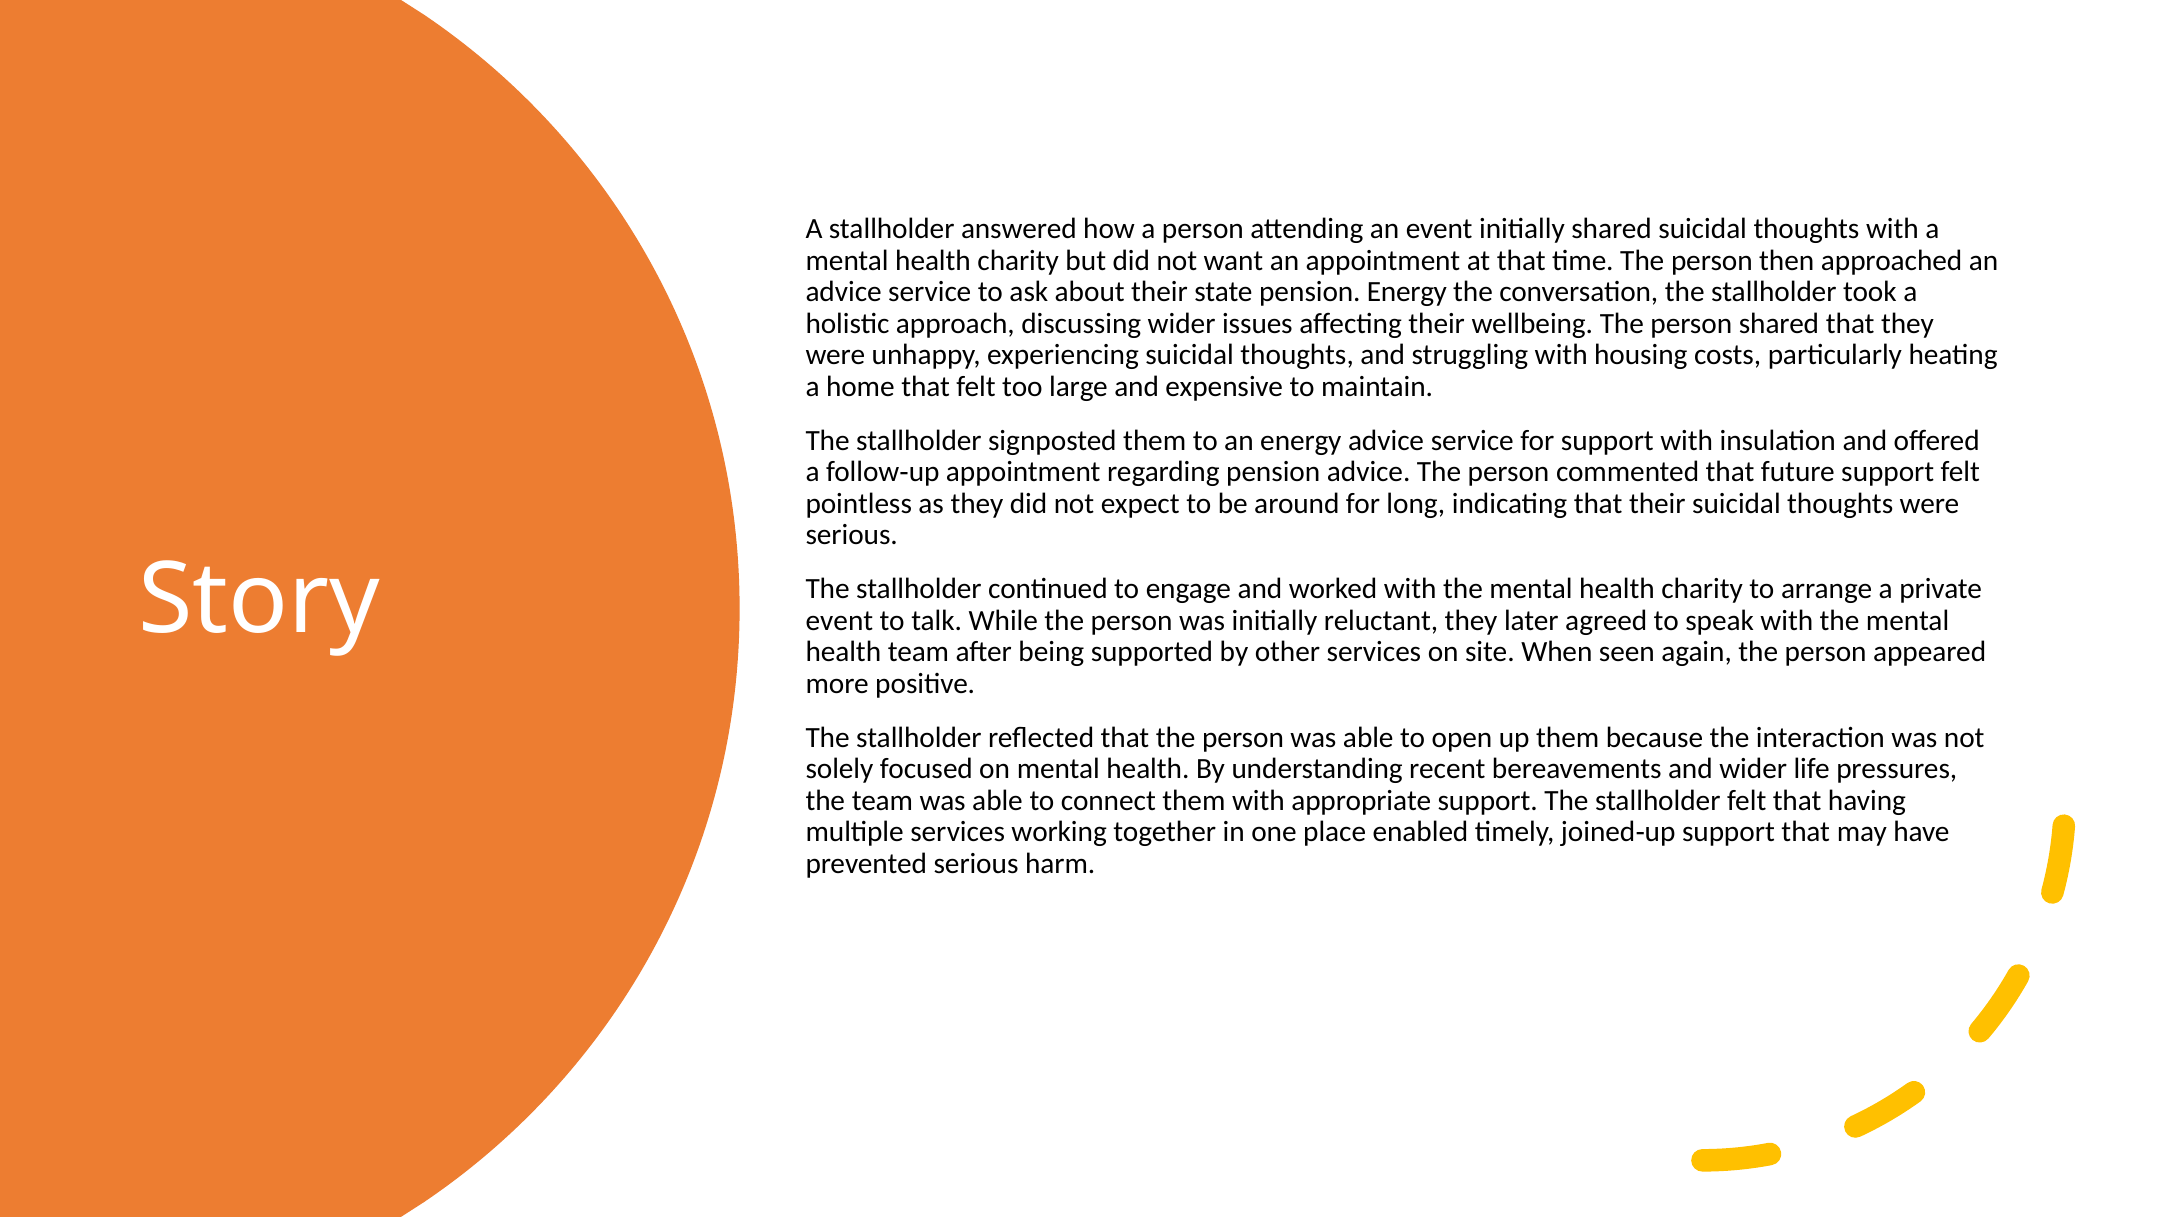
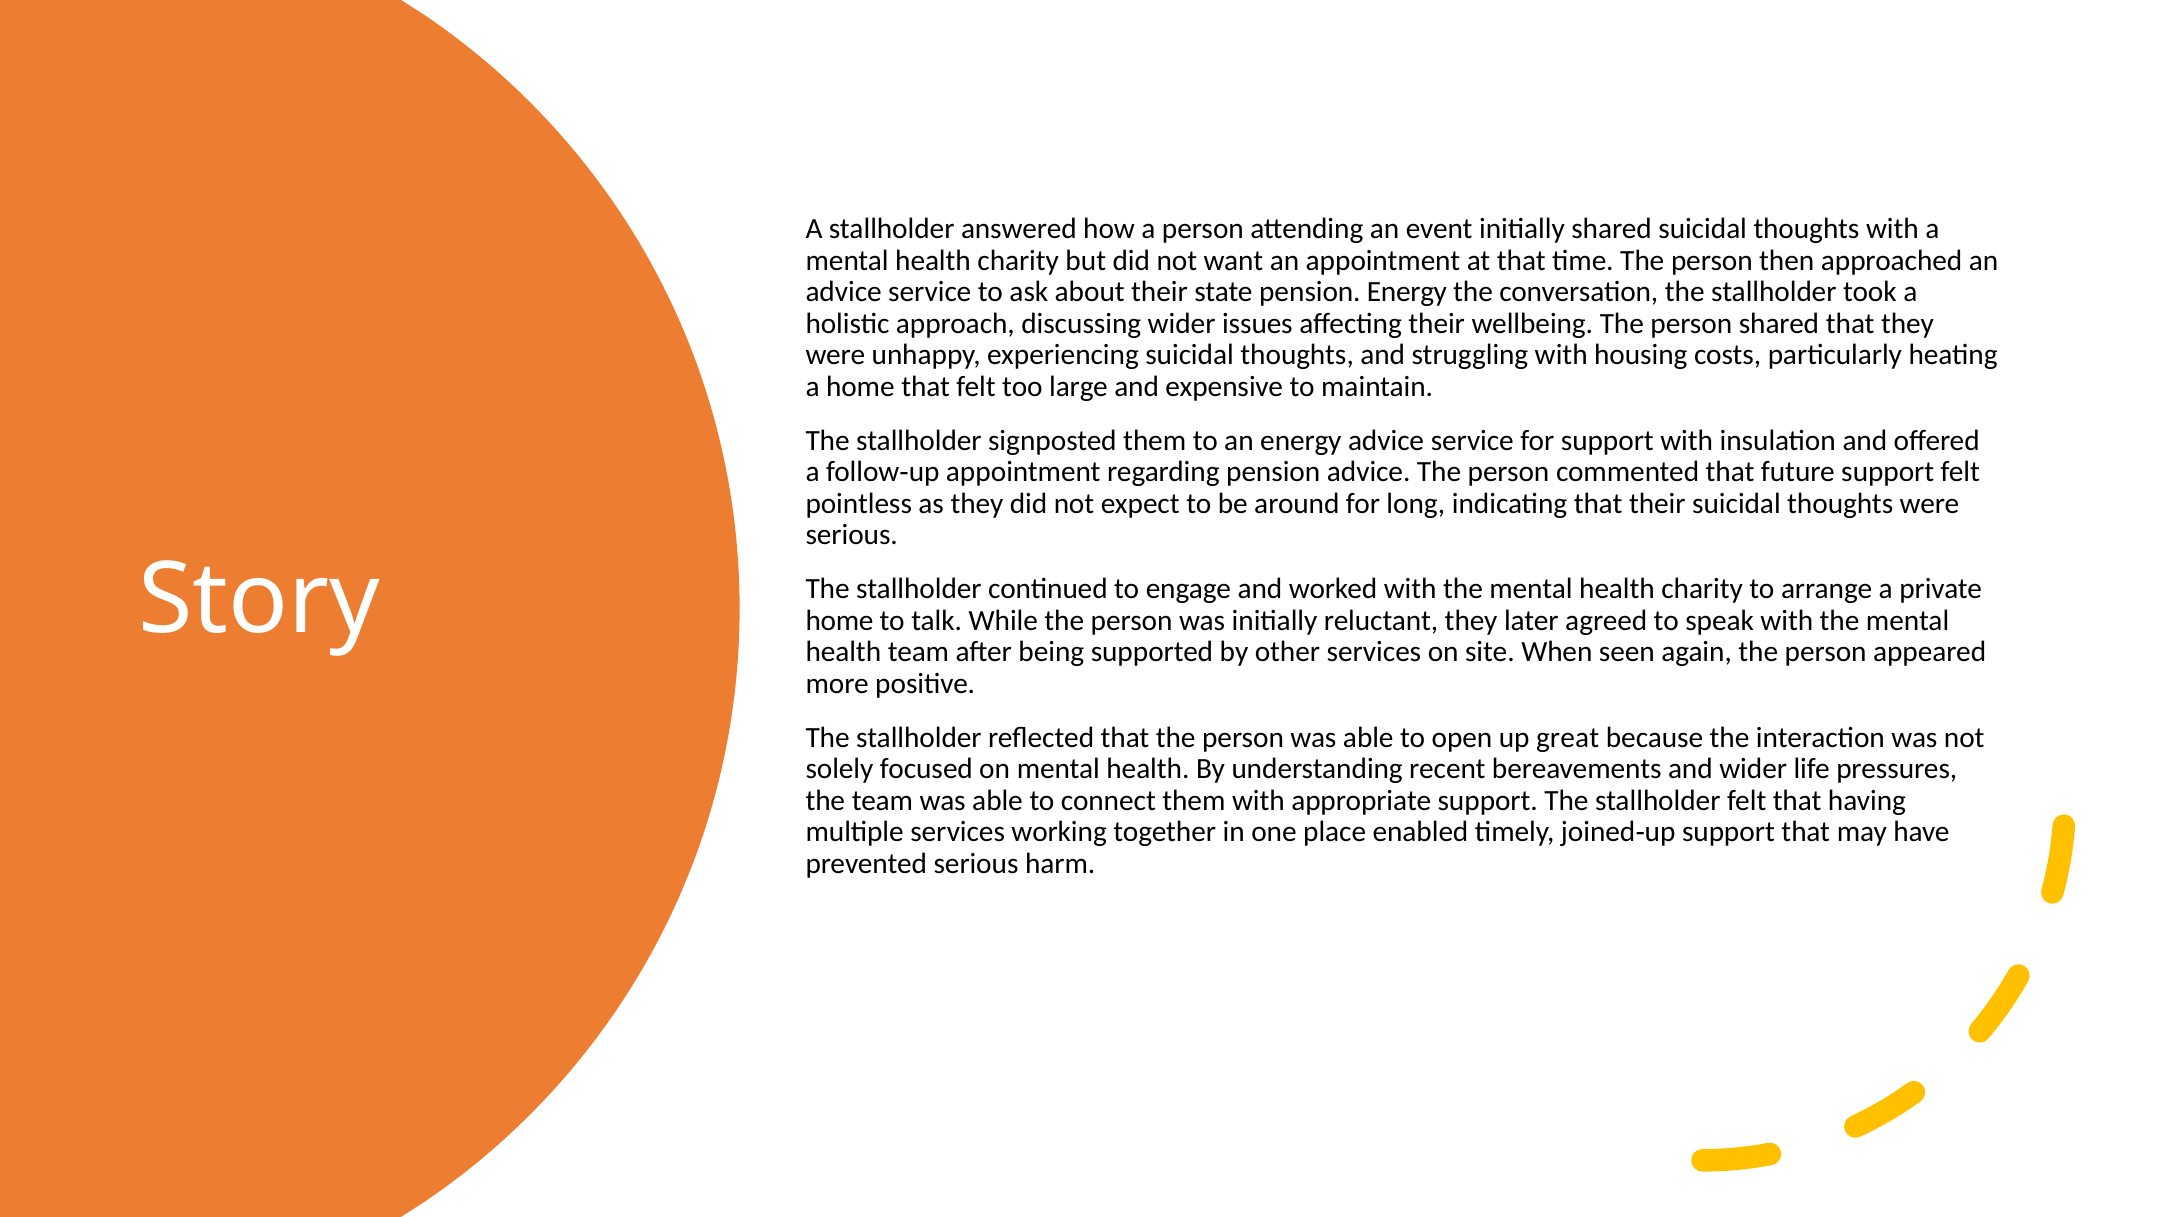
event at (839, 621): event -> home
up them: them -> great
